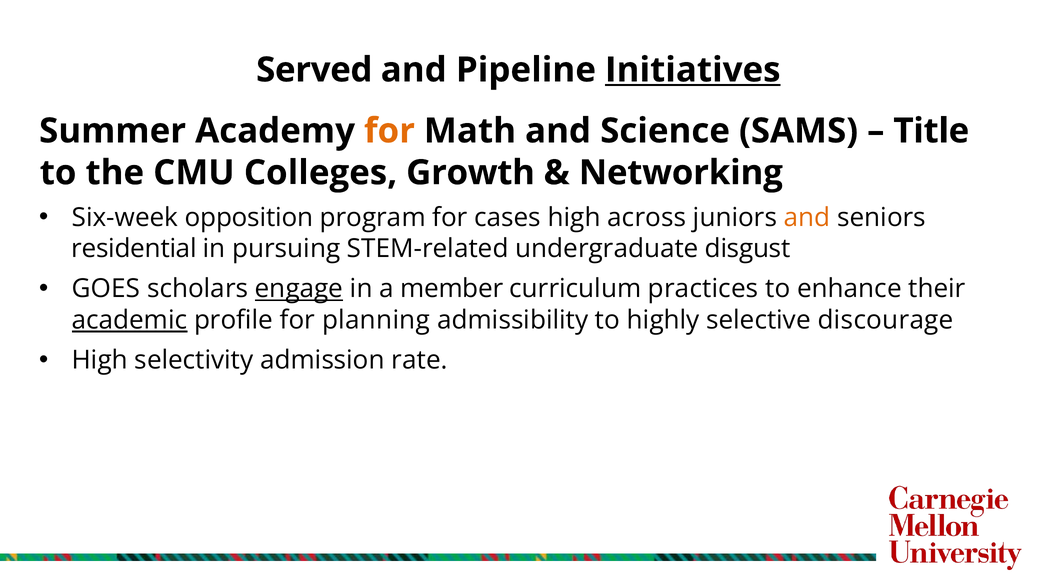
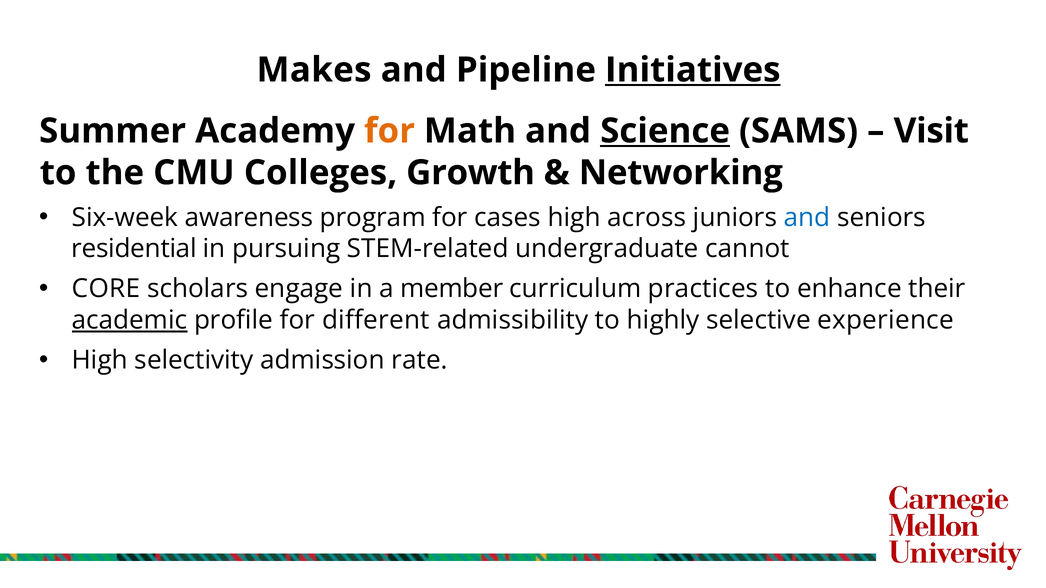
Served: Served -> Makes
Science underline: none -> present
Title: Title -> Visit
opposition: opposition -> awareness
and at (807, 218) colour: orange -> blue
disgust: disgust -> cannot
GOES: GOES -> CORE
engage underline: present -> none
planning: planning -> different
discourage: discourage -> experience
